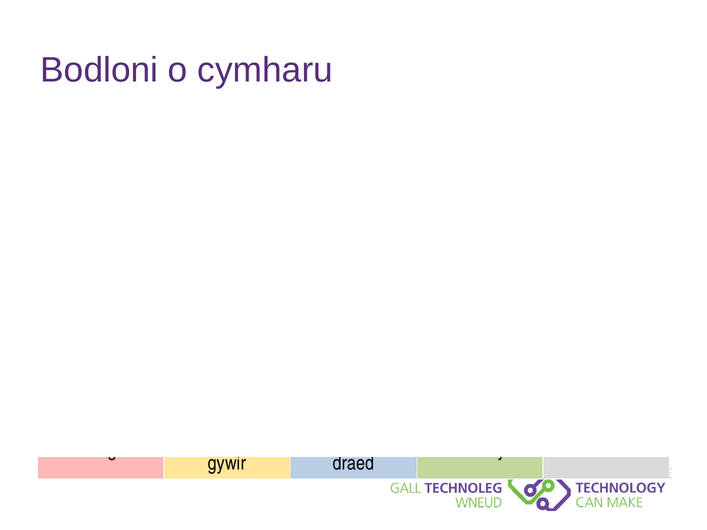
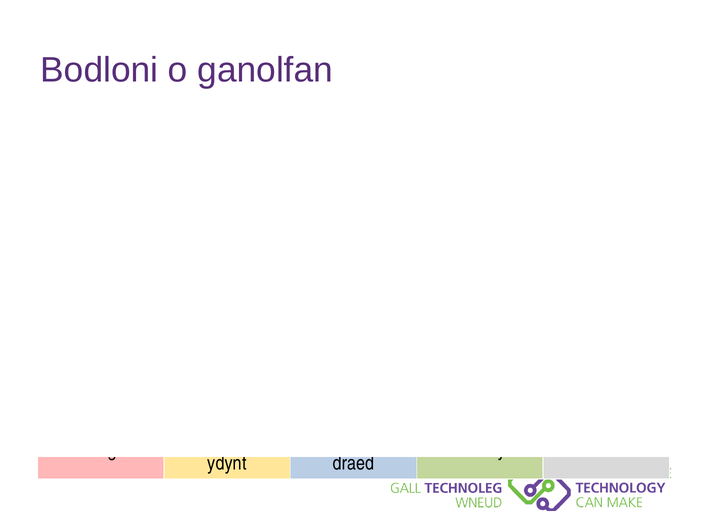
cymharu: cymharu -> ganolfan
gywir: gywir -> ydynt
